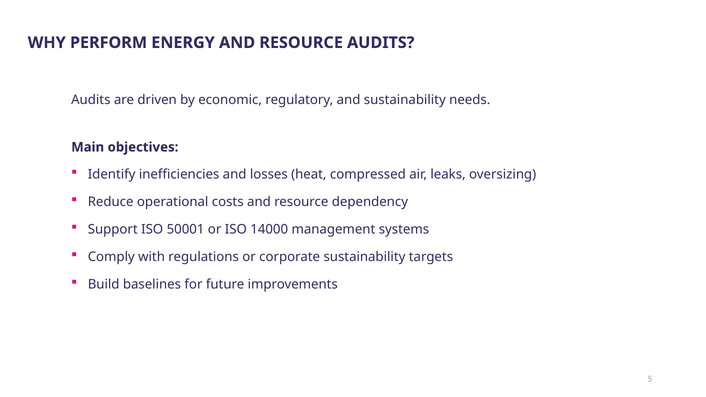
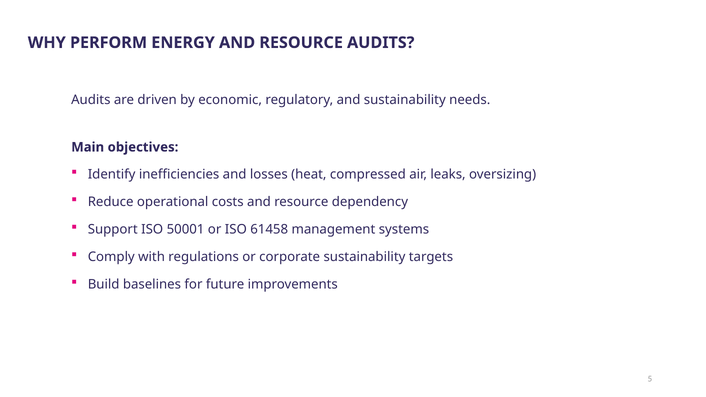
14000: 14000 -> 61458
